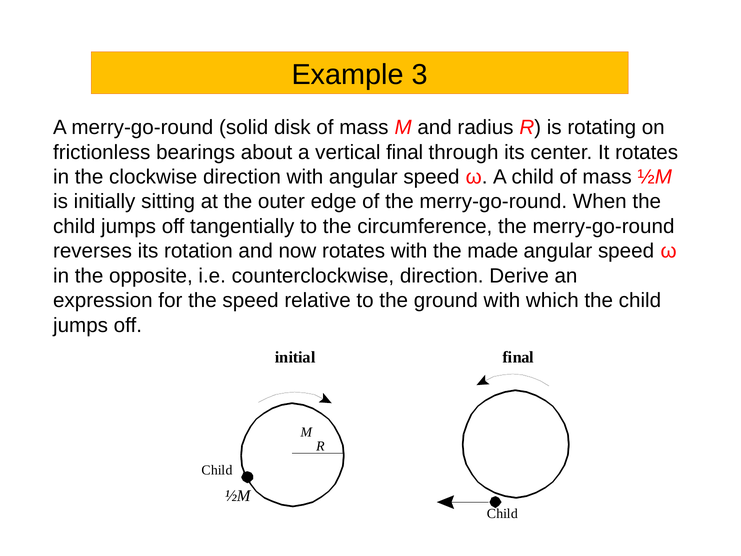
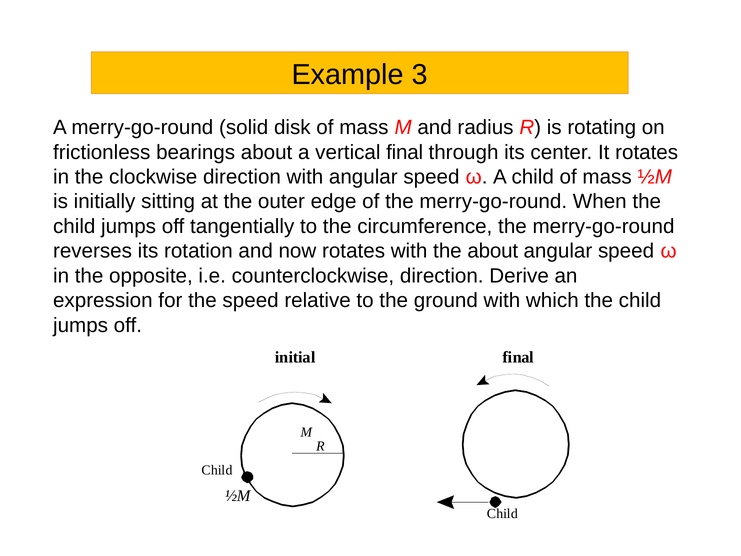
the made: made -> about
